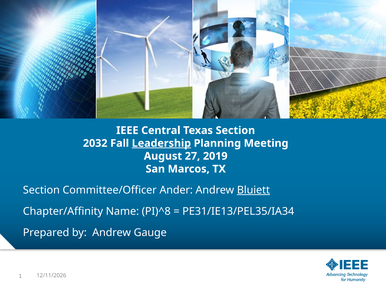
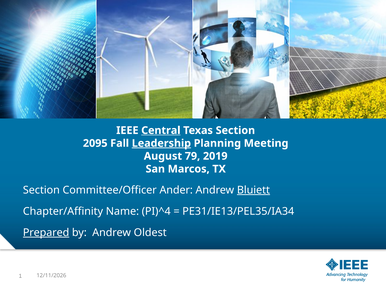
Central underline: none -> present
2032: 2032 -> 2095
27: 27 -> 79
PI)^8: PI)^8 -> PI)^4
Prepared underline: none -> present
Gauge: Gauge -> Oldest
